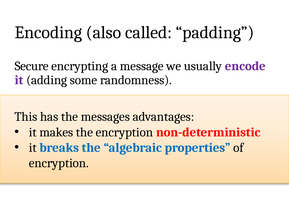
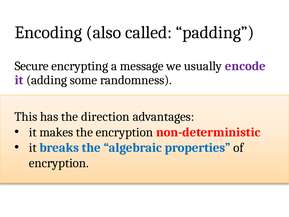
messages: messages -> direction
